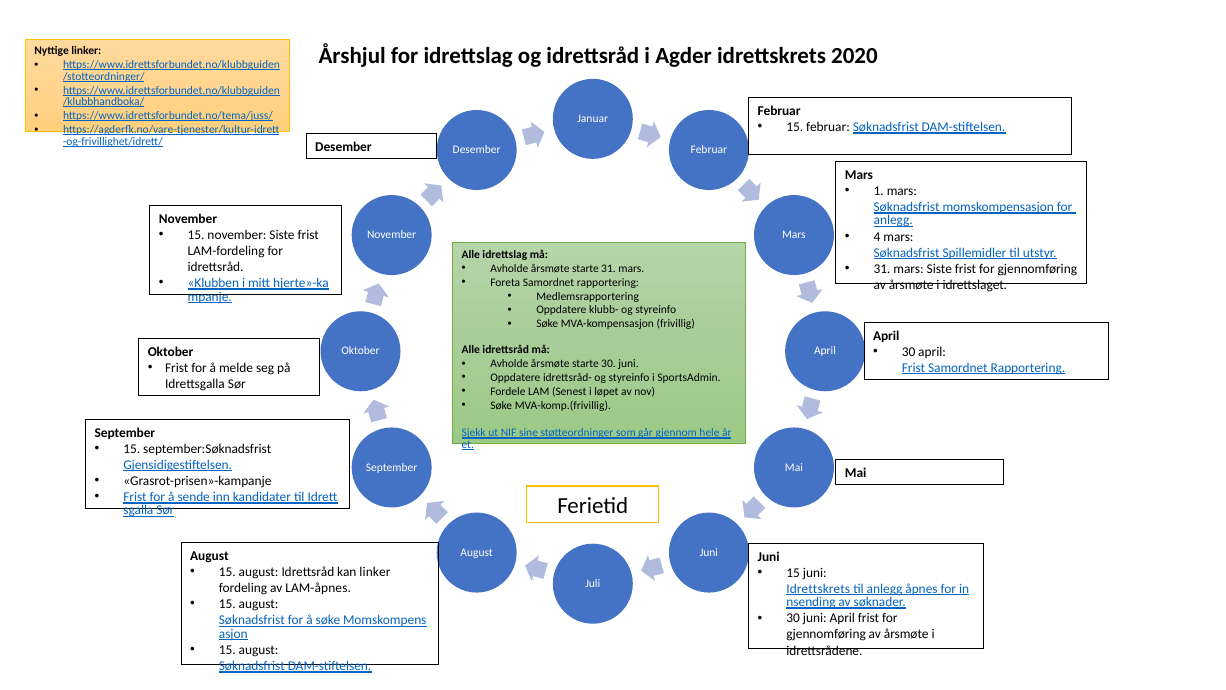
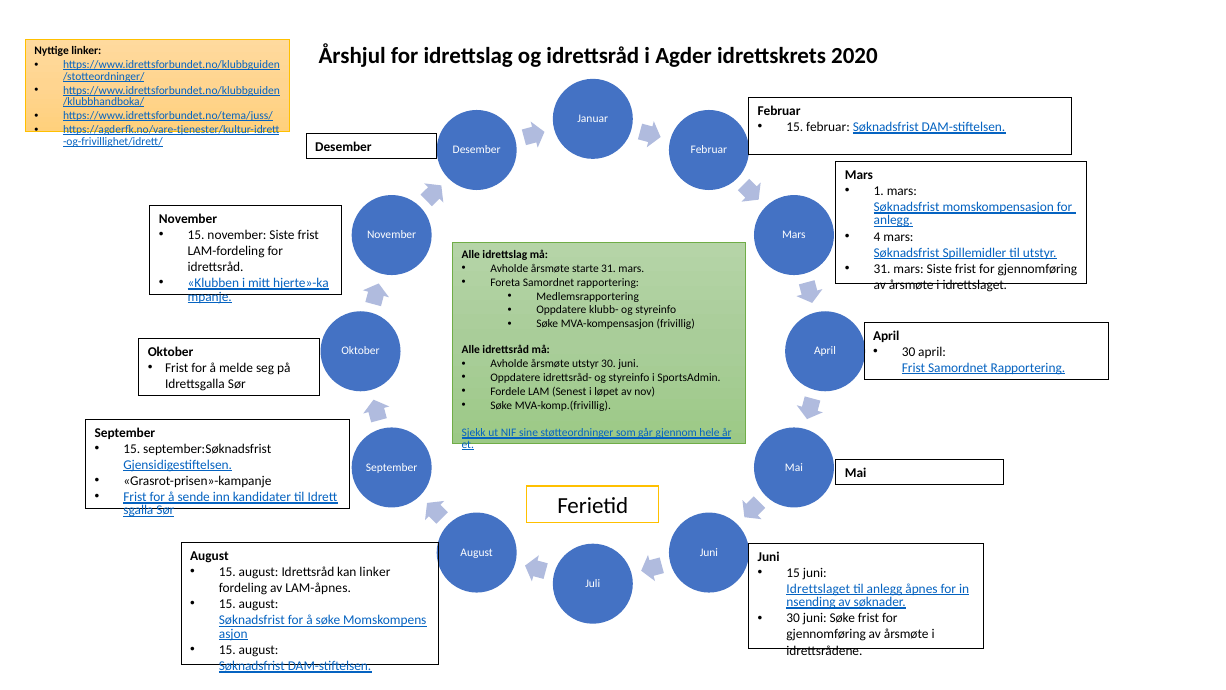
starte at (586, 364): starte -> utstyr
Idrettskrets at (818, 588): Idrettskrets -> Idrettslaget
juni April: April -> Søke
